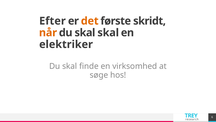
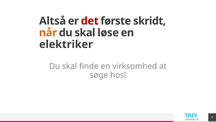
Efter: Efter -> Altså
det colour: orange -> red
skal skal: skal -> løse
